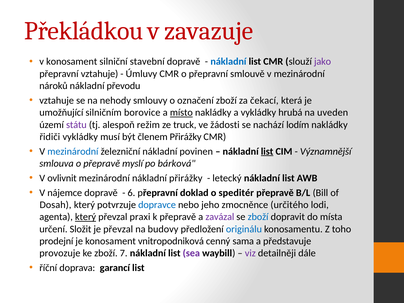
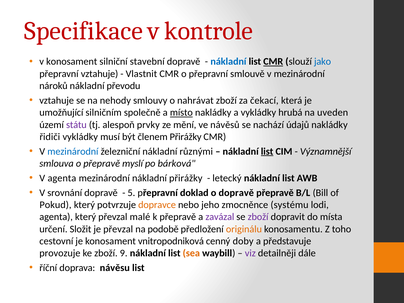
Překládkou: Překládkou -> Specifikace
zavazuje: zavazuje -> kontrole
CMR at (273, 62) underline: none -> present
jako colour: purple -> blue
Úmluvy: Úmluvy -> Vlastnit
označení: označení -> nahrávat
borovice: borovice -> společně
režim: režim -> prvky
truck: truck -> mění
žádosti: žádosti -> návěsů
lodím: lodím -> údajů
povinen: povinen -> různými
V ovlivnit: ovlivnit -> agenta
nájemce: nájemce -> srovnání
6: 6 -> 5
o speditér: speditér -> dopravě
Dosah: Dosah -> Pokud
dopravce colour: blue -> orange
určitého: určitého -> systému
který at (86, 217) underline: present -> none
praxi: praxi -> malé
zboží at (258, 217) colour: blue -> purple
budovy: budovy -> podobě
originálu colour: blue -> orange
prodejní: prodejní -> cestovní
sama: sama -> doby
7: 7 -> 9
sea colour: purple -> orange
garancí: garancí -> návěsu
